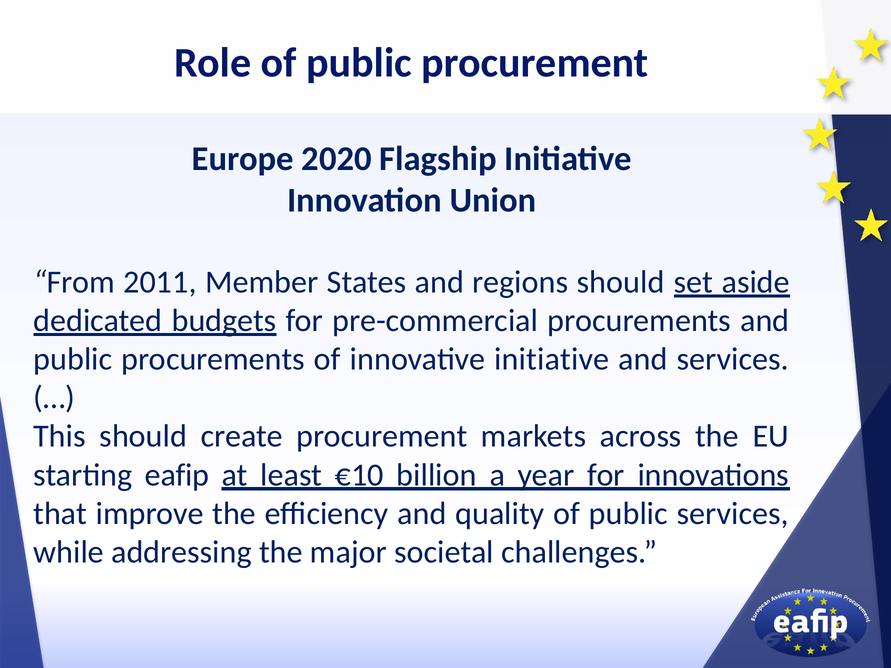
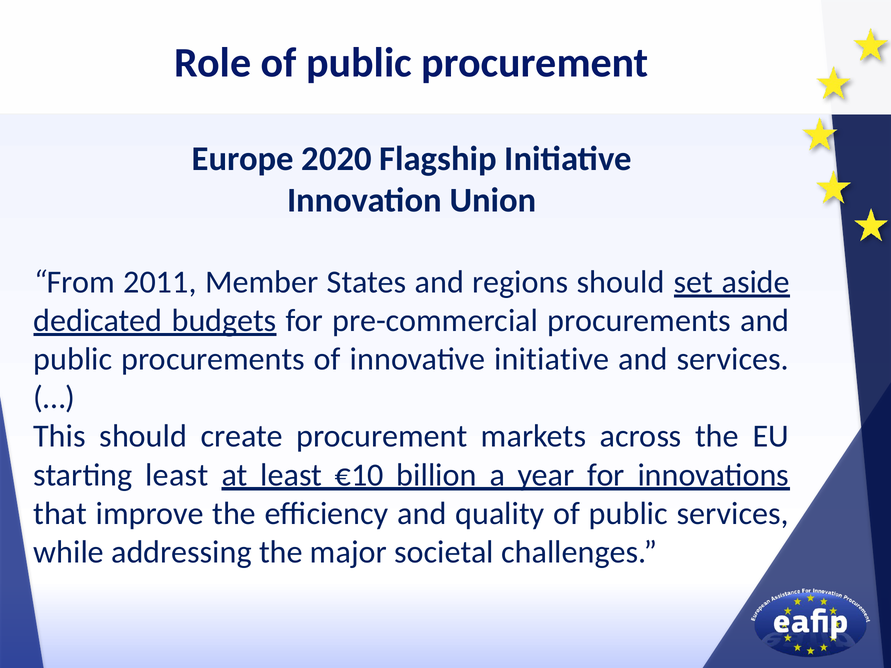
starting eafip: eafip -> least
